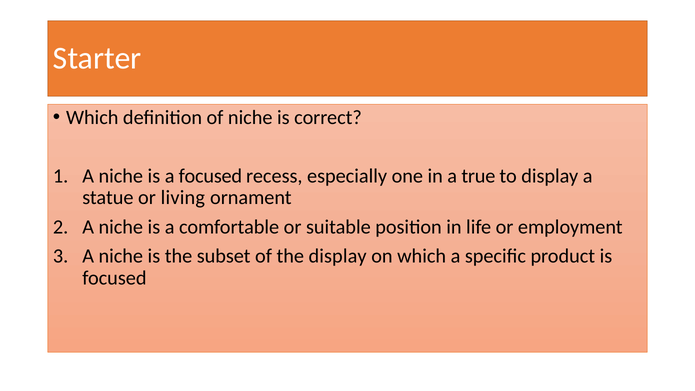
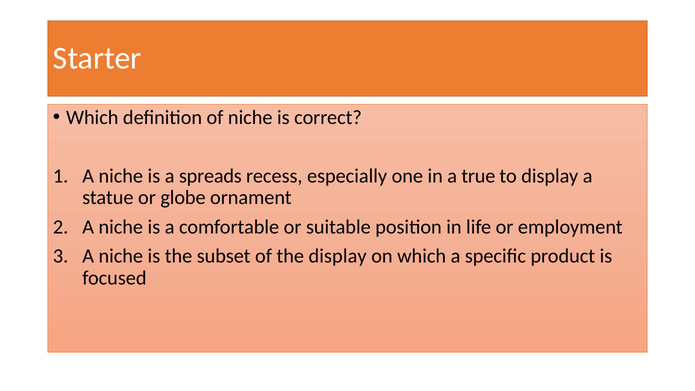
a focused: focused -> spreads
living: living -> globe
